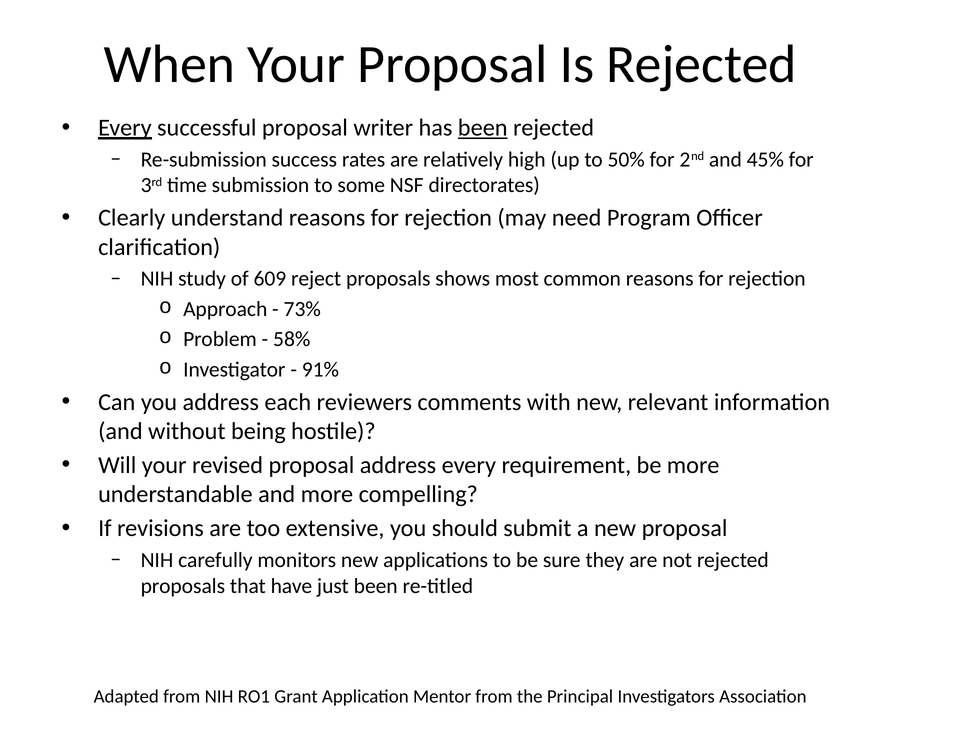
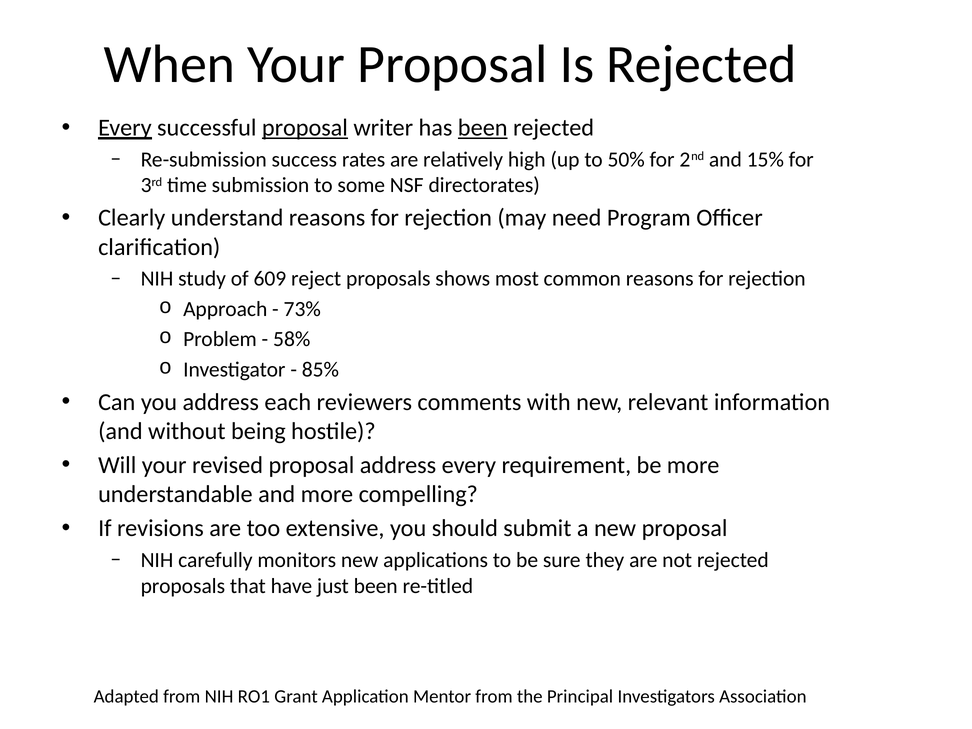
proposal at (305, 128) underline: none -> present
45%: 45% -> 15%
91%: 91% -> 85%
